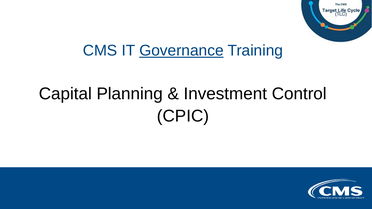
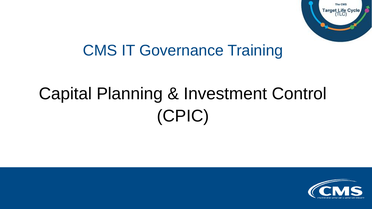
Governance underline: present -> none
